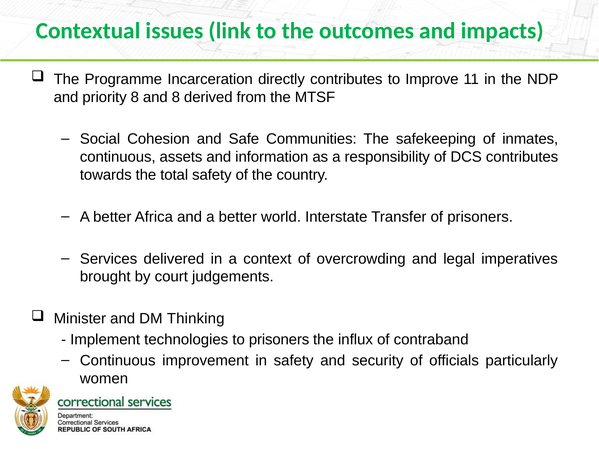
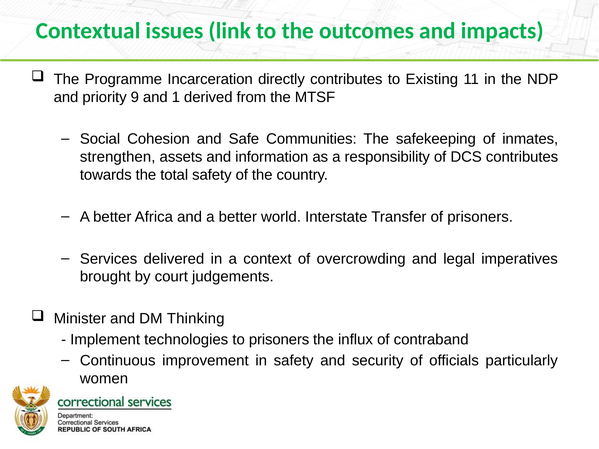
Improve: Improve -> Existing
priority 8: 8 -> 9
and 8: 8 -> 1
continuous at (118, 157): continuous -> strengthen
